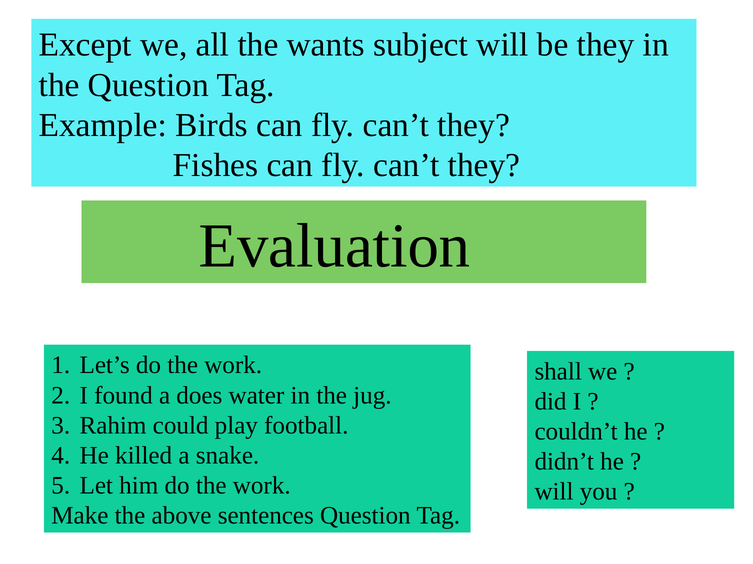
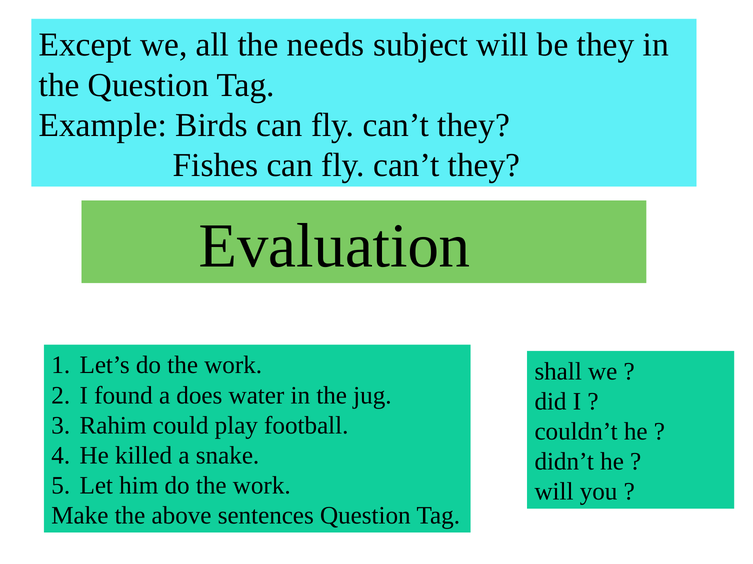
wants: wants -> needs
